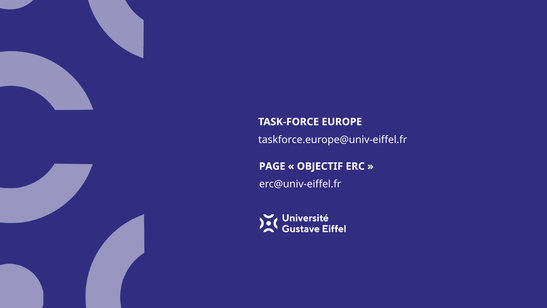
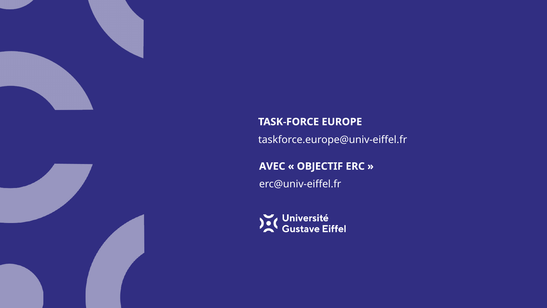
PAGE: PAGE -> AVEC
